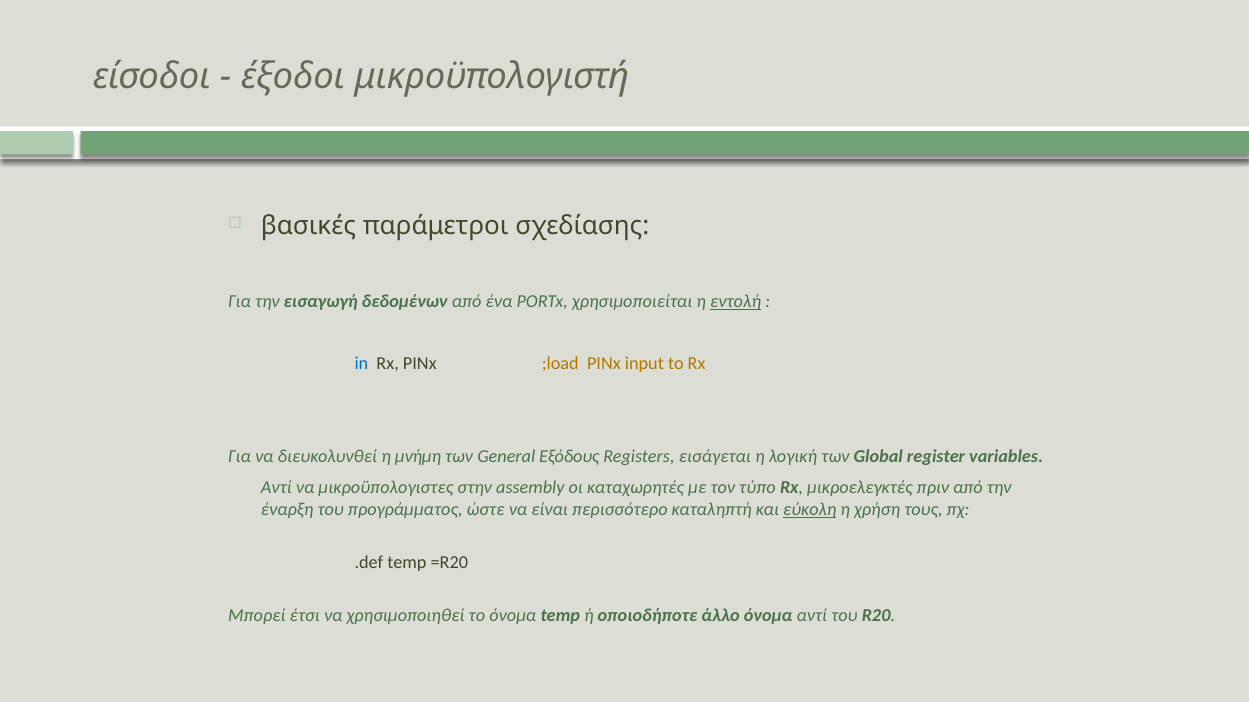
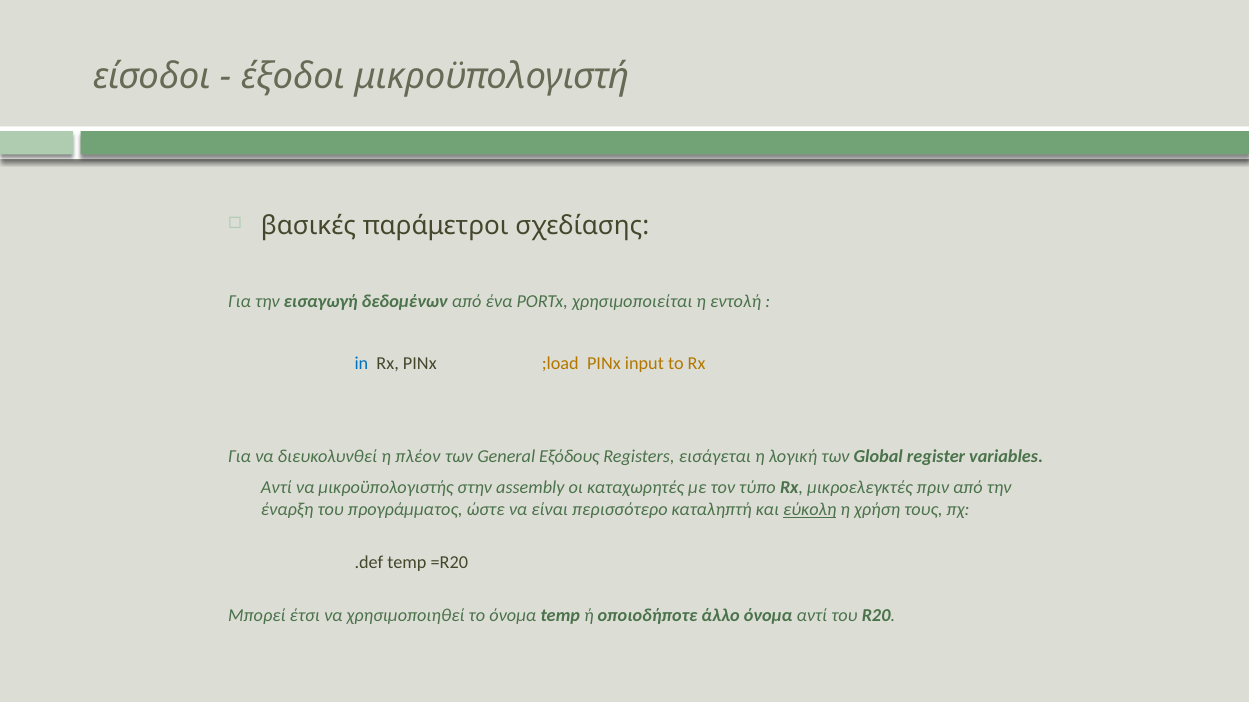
εντολή underline: present -> none
μνήμη: μνήμη -> πλέον
μικροϋπολογιστες: μικροϋπολογιστες -> μικροϋπολογιστής
